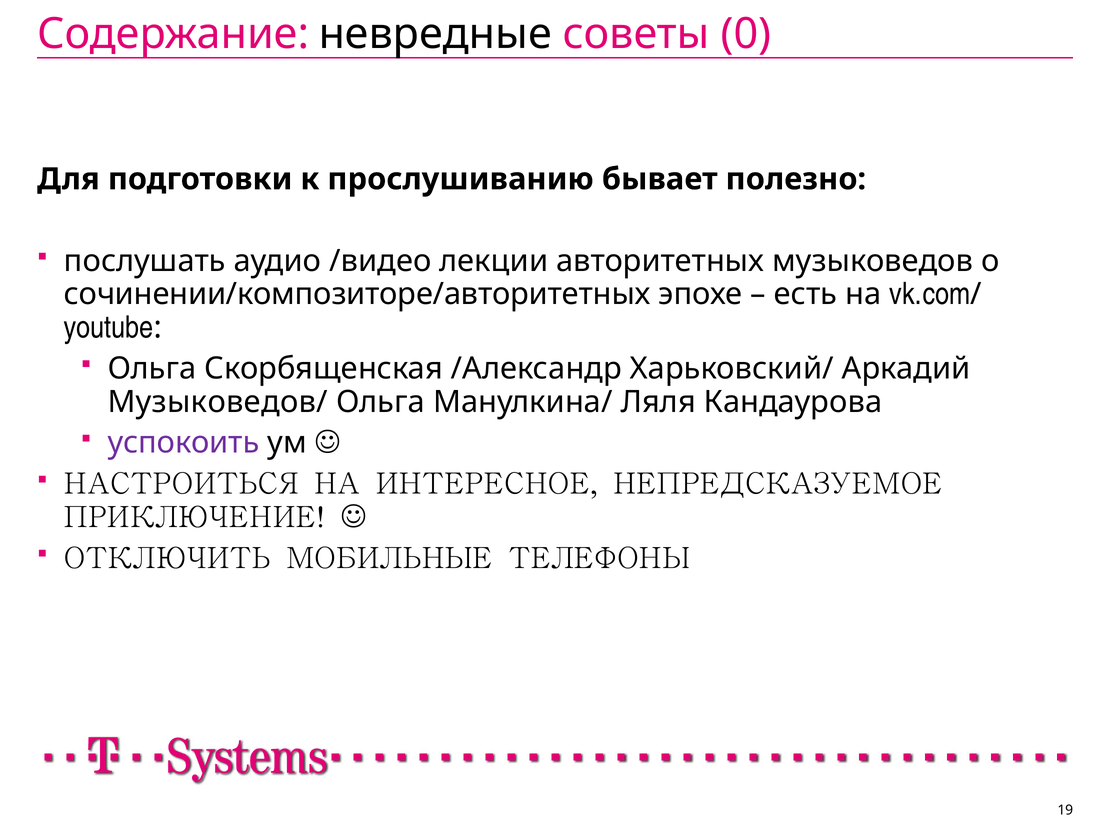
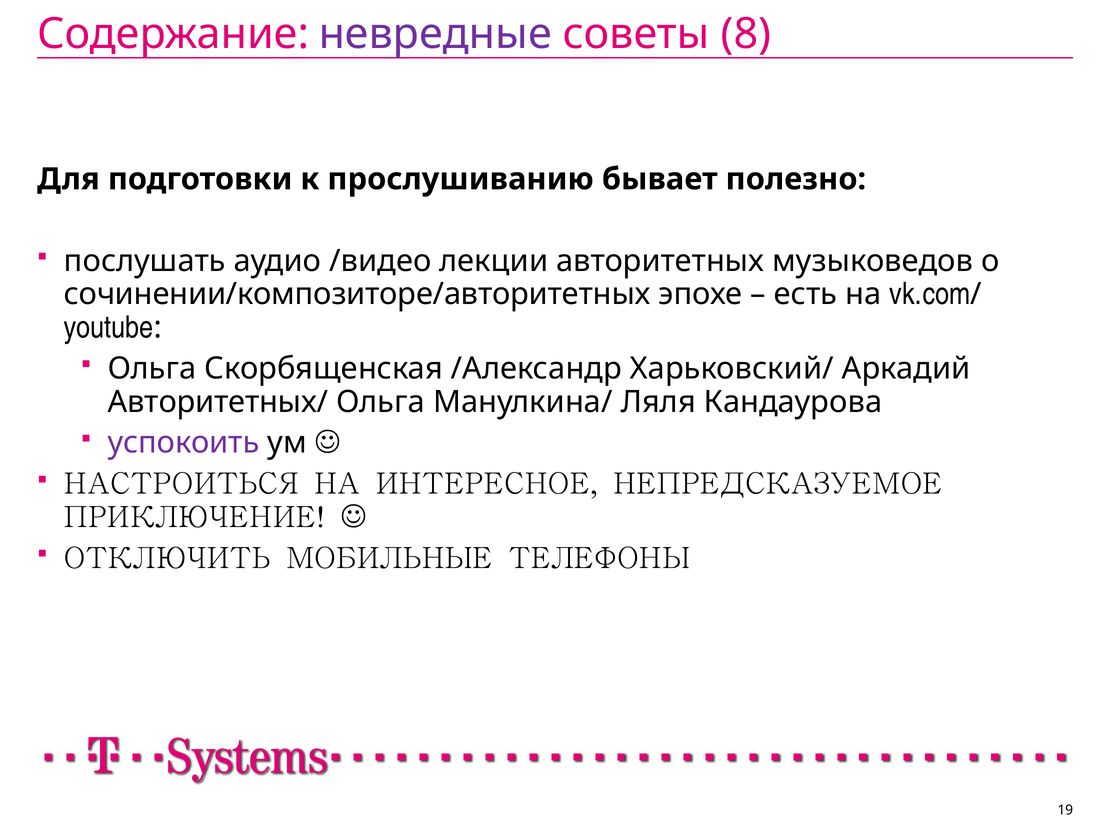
невредные colour: black -> purple
0: 0 -> 8
Музыковедов/: Музыковедов/ -> Авторитетных/
